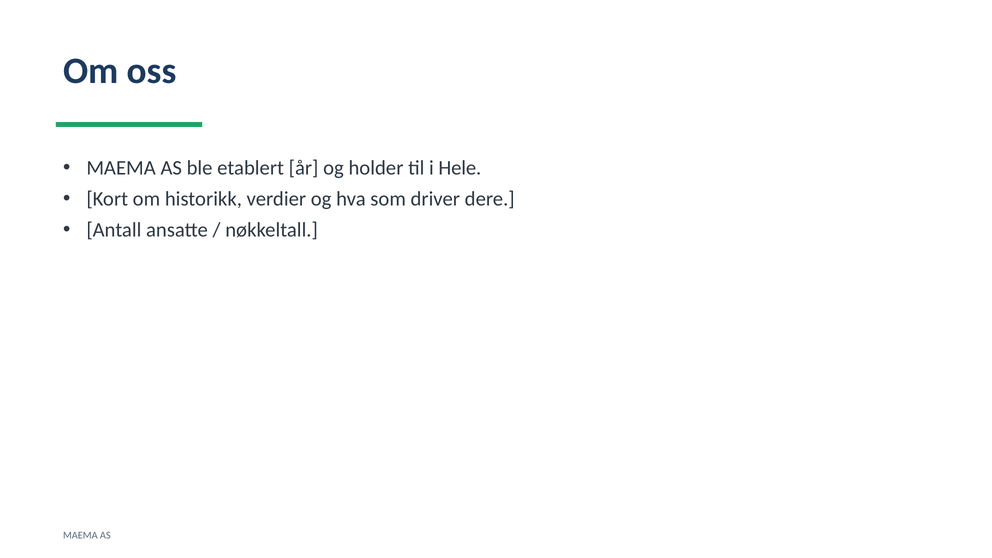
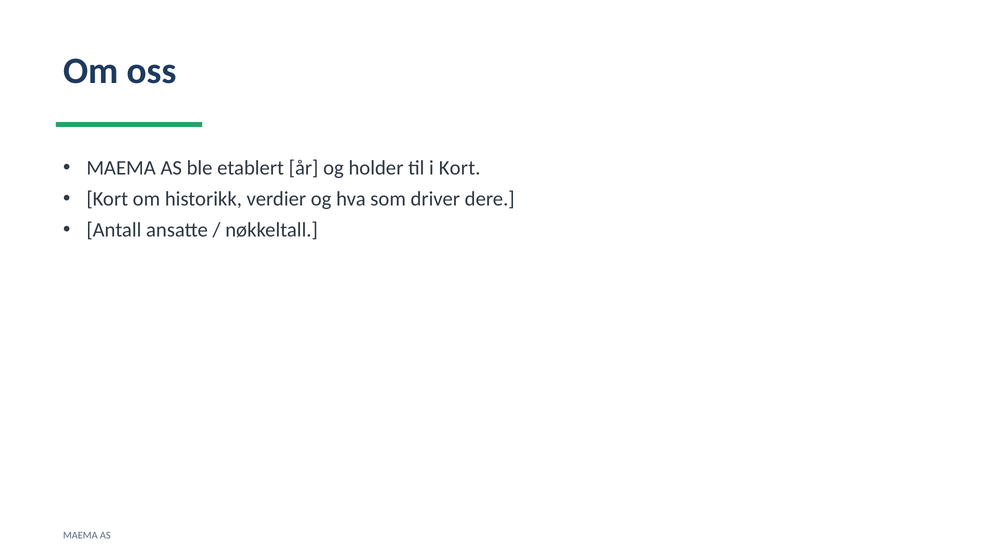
i Hele: Hele -> Kort
